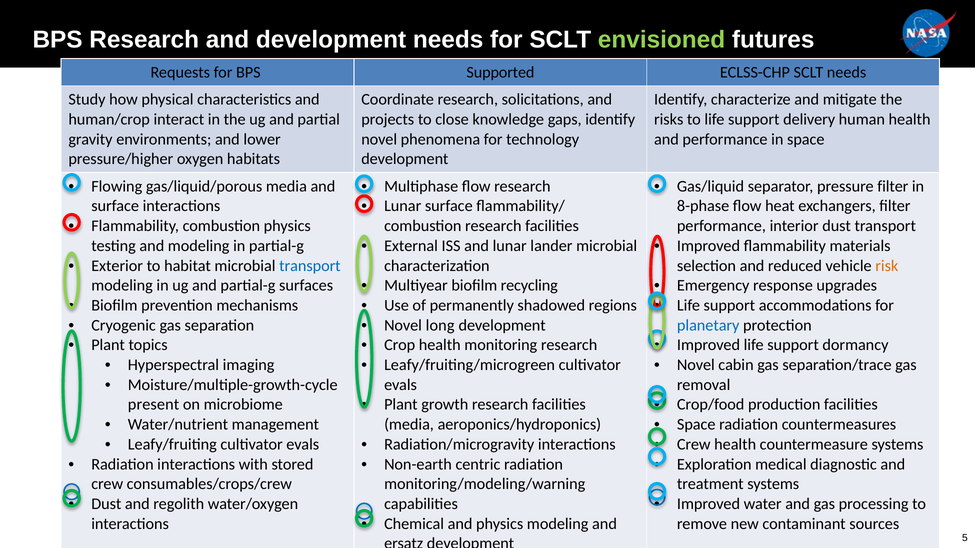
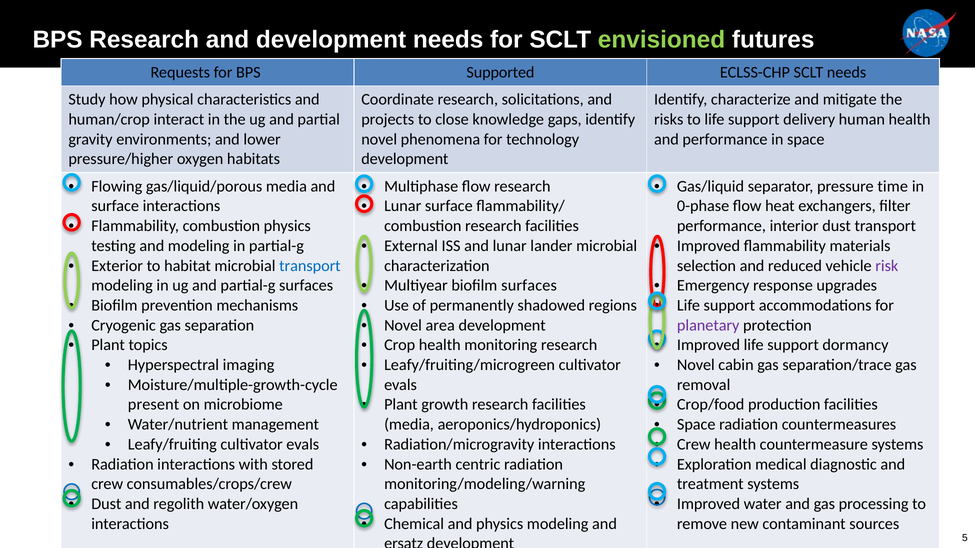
pressure filter: filter -> time
8-phase: 8-phase -> 0-phase
risk colour: orange -> purple
biofilm recycling: recycling -> surfaces
long: long -> area
planetary colour: blue -> purple
